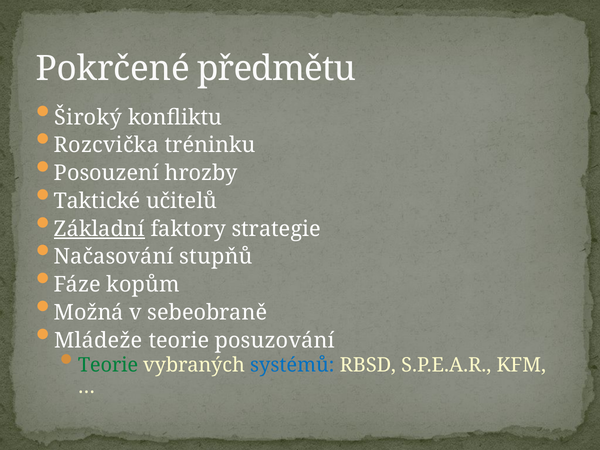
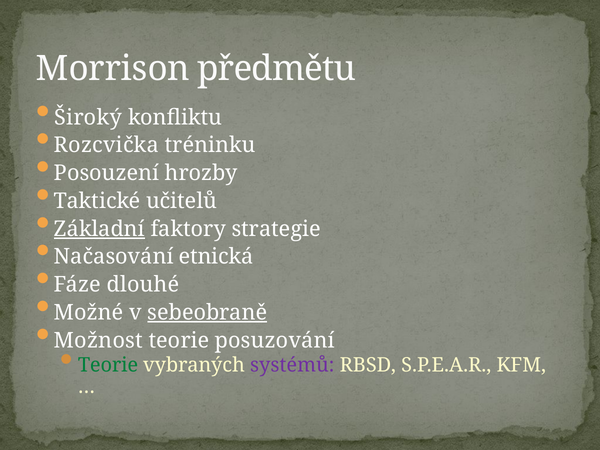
Pokrčené: Pokrčené -> Morrison
stupňů: stupňů -> etnická
kopům: kopům -> dlouhé
Možná: Možná -> Možné
sebeobraně underline: none -> present
Mládeže: Mládeže -> Možnost
systémů colour: blue -> purple
